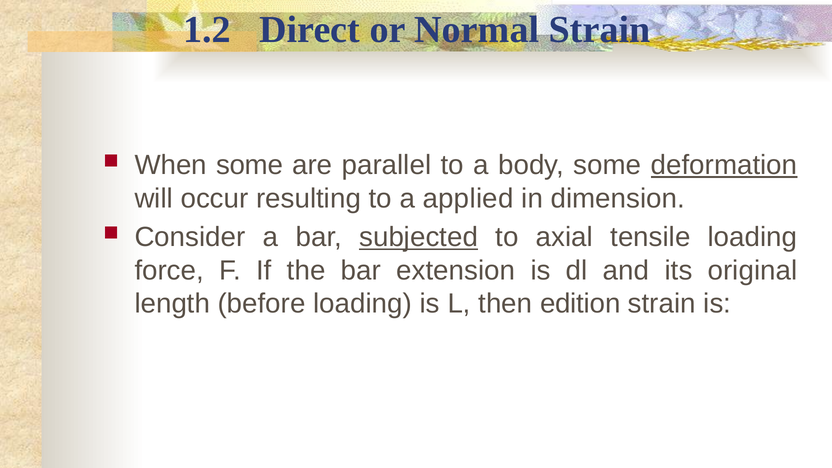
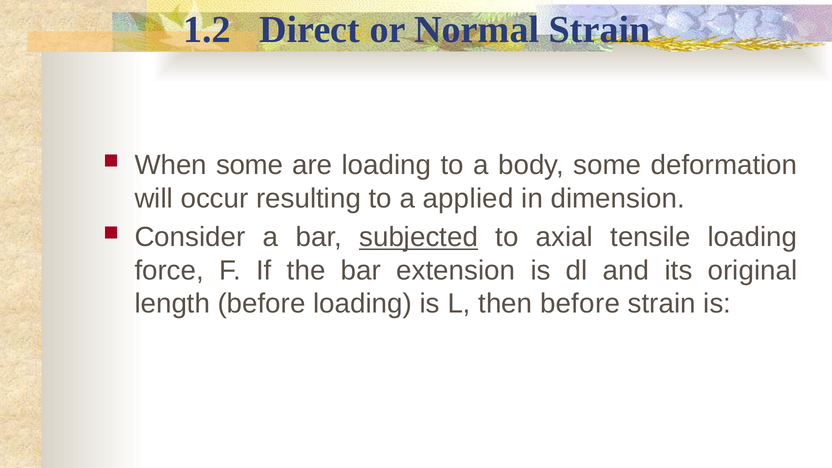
are parallel: parallel -> loading
deformation underline: present -> none
then edition: edition -> before
